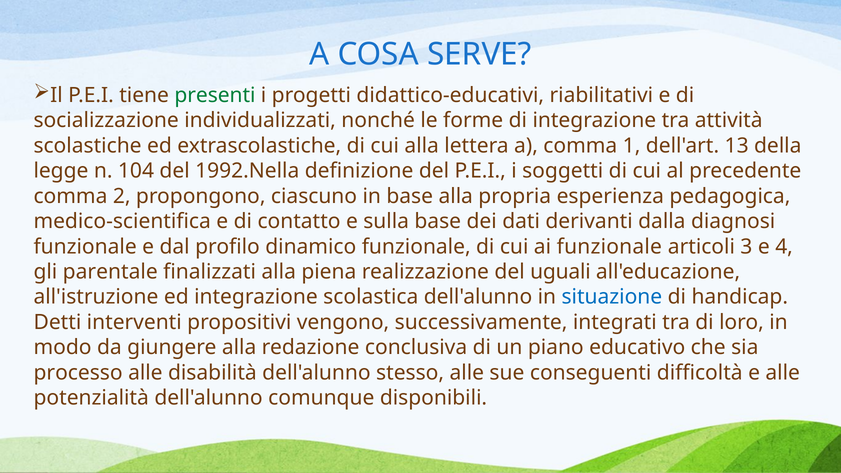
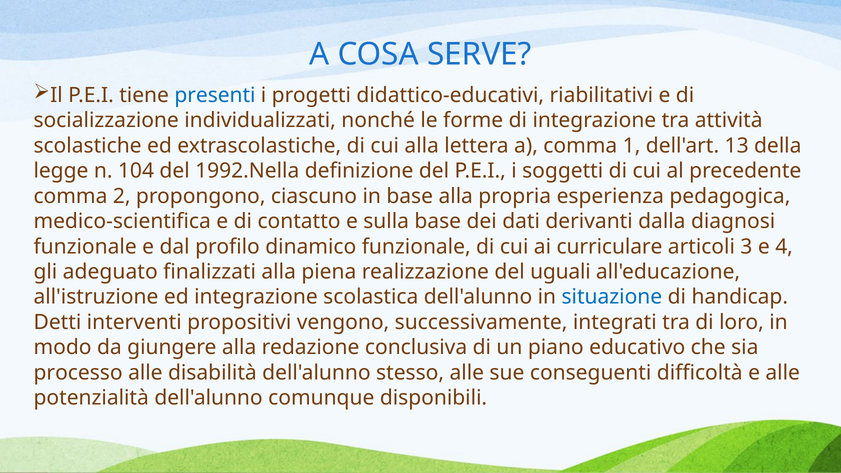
presenti colour: green -> blue
ai funzionale: funzionale -> curriculare
parentale: parentale -> adeguato
